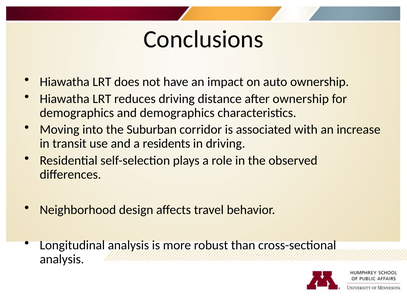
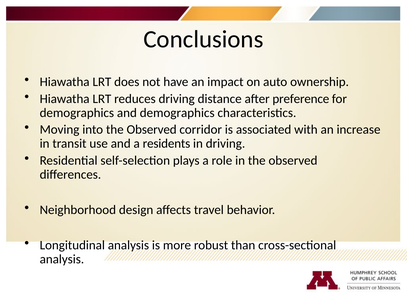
after ownership: ownership -> preference
into the Suburban: Suburban -> Observed
